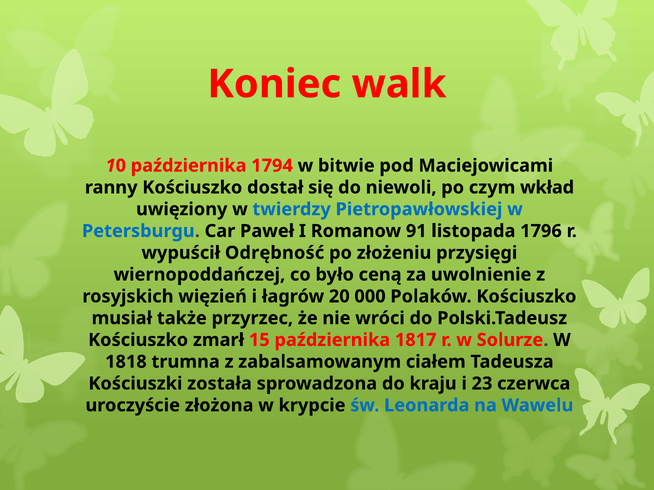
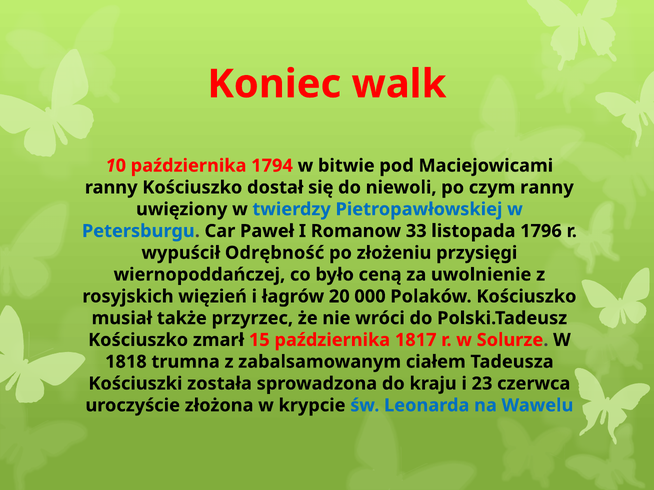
czym wkład: wkład -> ranny
91: 91 -> 33
